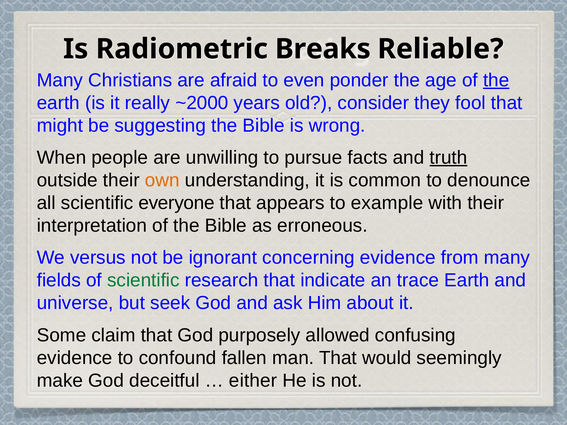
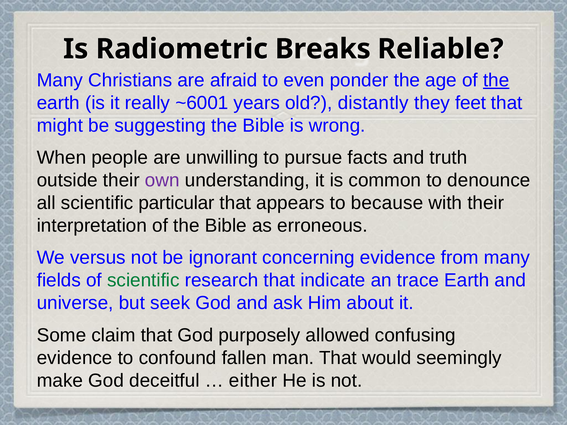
~2000: ~2000 -> ~6001
consider: consider -> distantly
fool: fool -> feet
truth underline: present -> none
own colour: orange -> purple
everyone: everyone -> particular
example: example -> because
